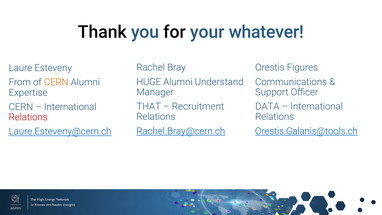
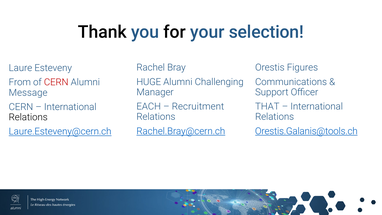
whatever: whatever -> selection
Understand: Understand -> Challenging
CERN at (56, 82) colour: orange -> red
Expertise: Expertise -> Message
THAT: THAT -> EACH
DATA: DATA -> THAT
Relations at (28, 117) colour: red -> black
